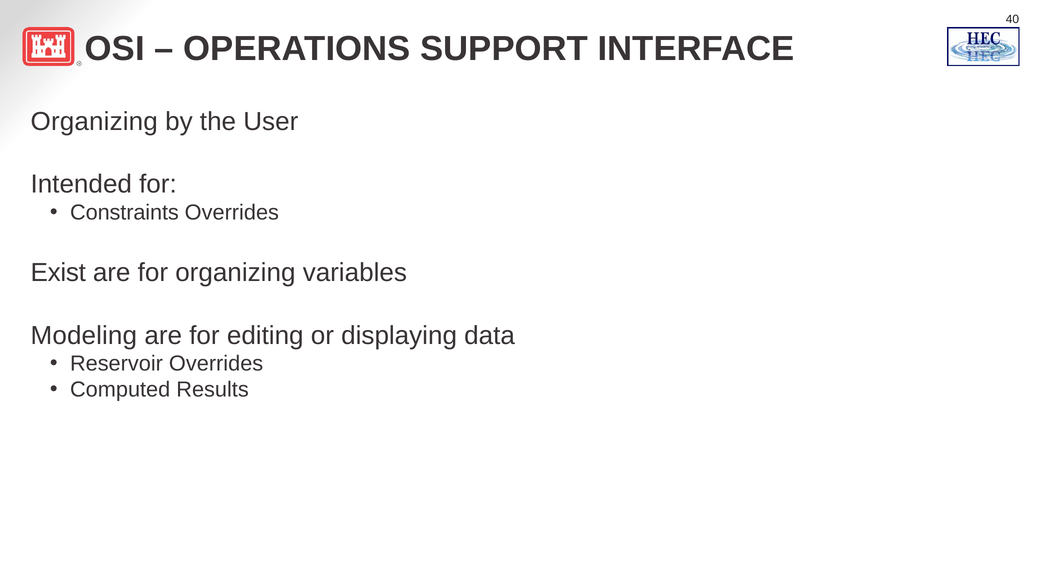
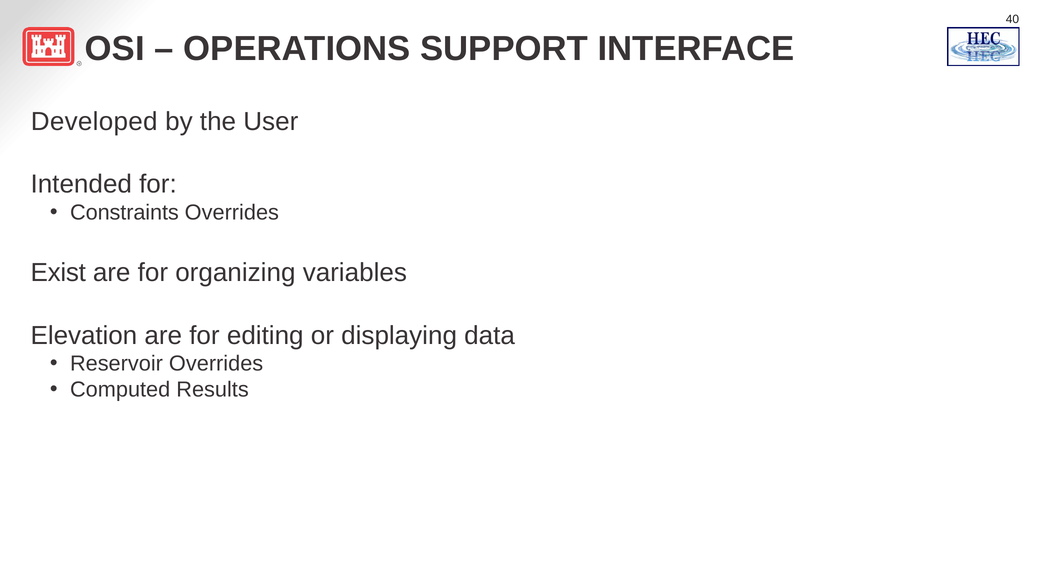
Organizing at (94, 122): Organizing -> Developed
Modeling: Modeling -> Elevation
